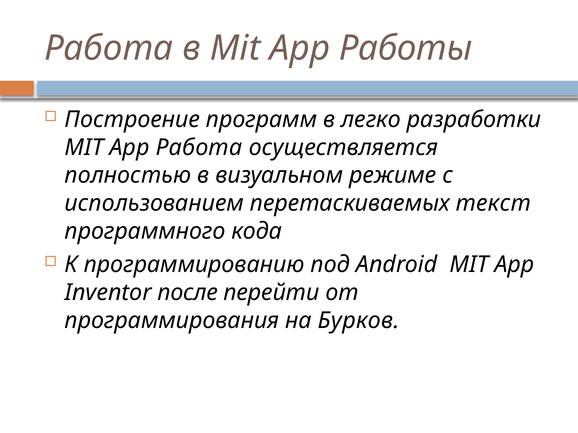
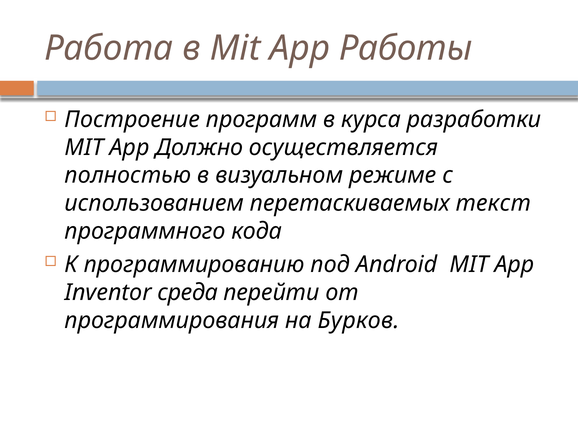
легко: легко -> курса
App Работа: Работа -> Должно
после: после -> среда
